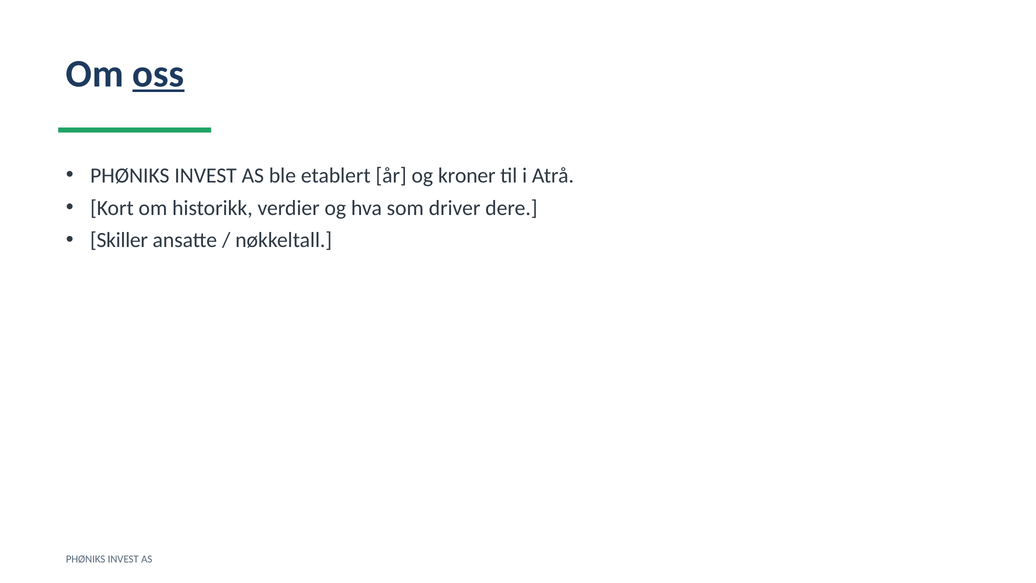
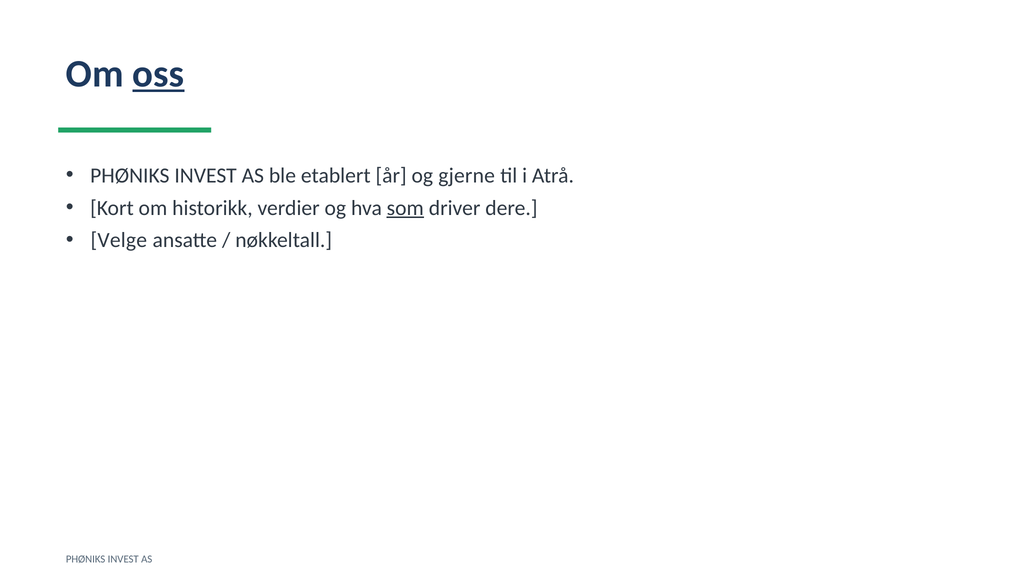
kroner: kroner -> gjerne
som underline: none -> present
Skiller: Skiller -> Velge
